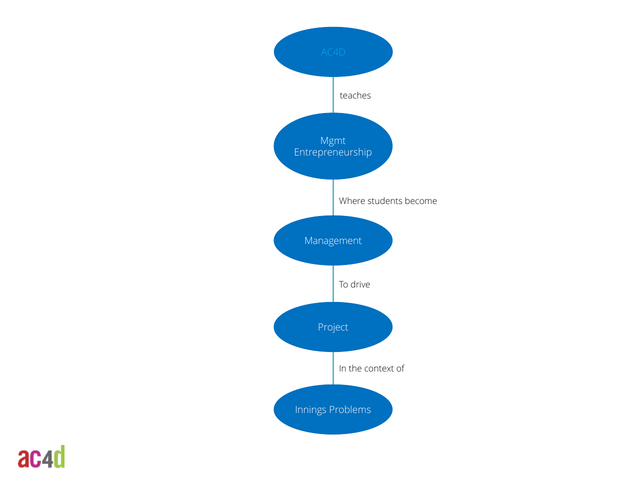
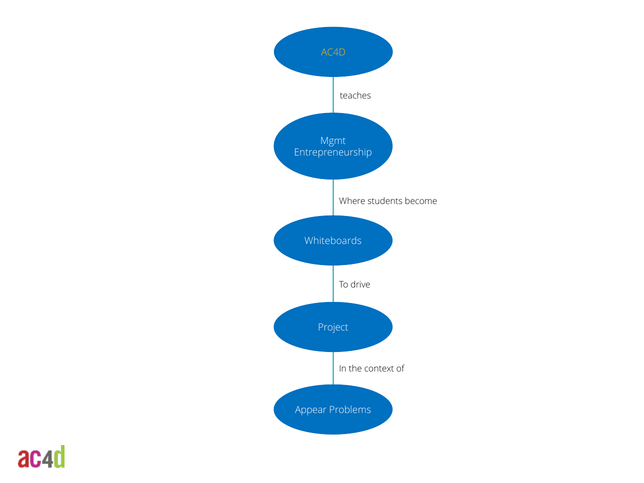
AC4D colour: light blue -> yellow
Management: Management -> Whiteboards
Innings: Innings -> Appear
